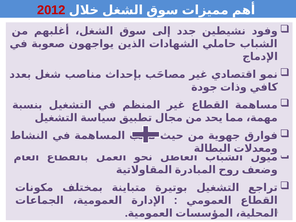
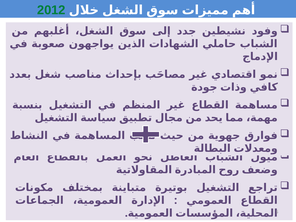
2012 colour: red -> green
